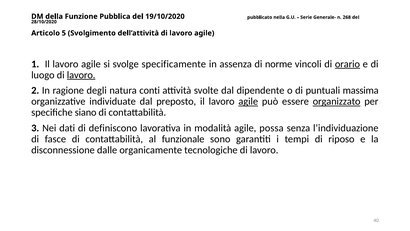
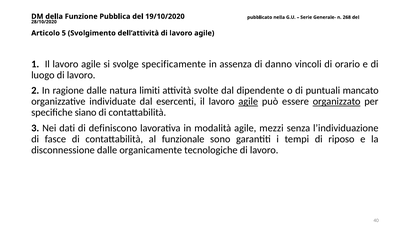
norme: norme -> danno
orario underline: present -> none
lavoro at (81, 75) underline: present -> none
ragione degli: degli -> dalle
conti: conti -> limiti
massima: massima -> mancato
preposto: preposto -> esercenti
possa: possa -> mezzi
